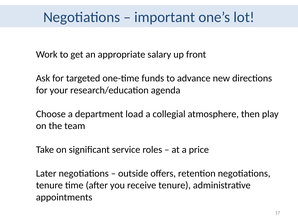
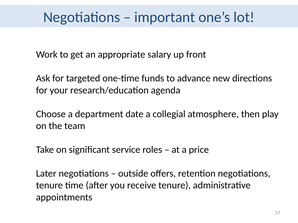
load: load -> date
